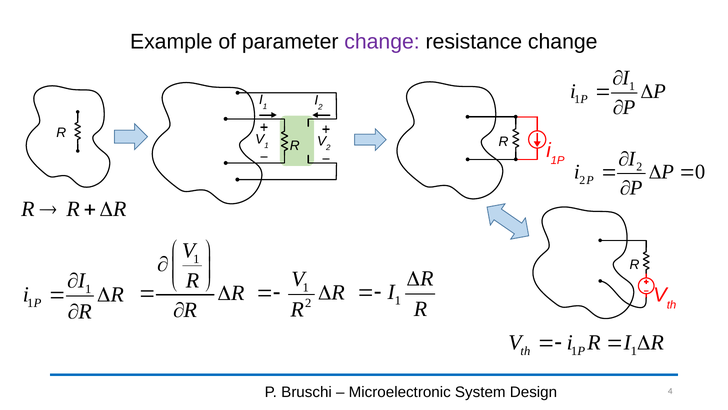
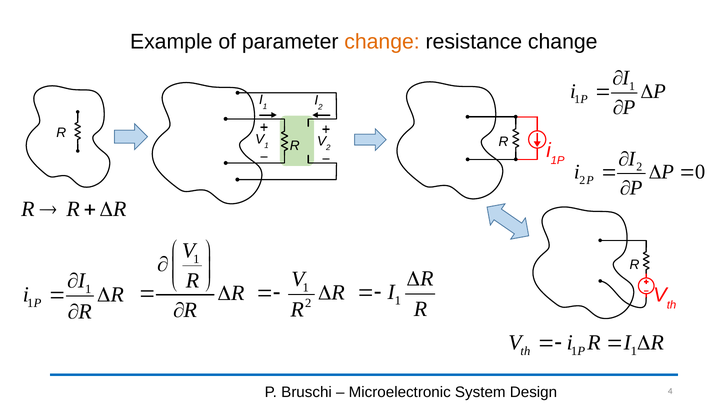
change at (382, 41) colour: purple -> orange
